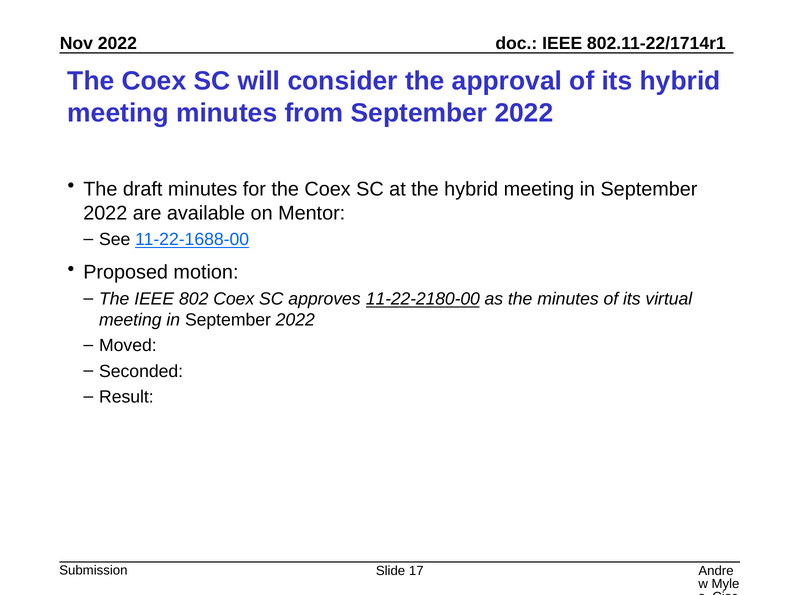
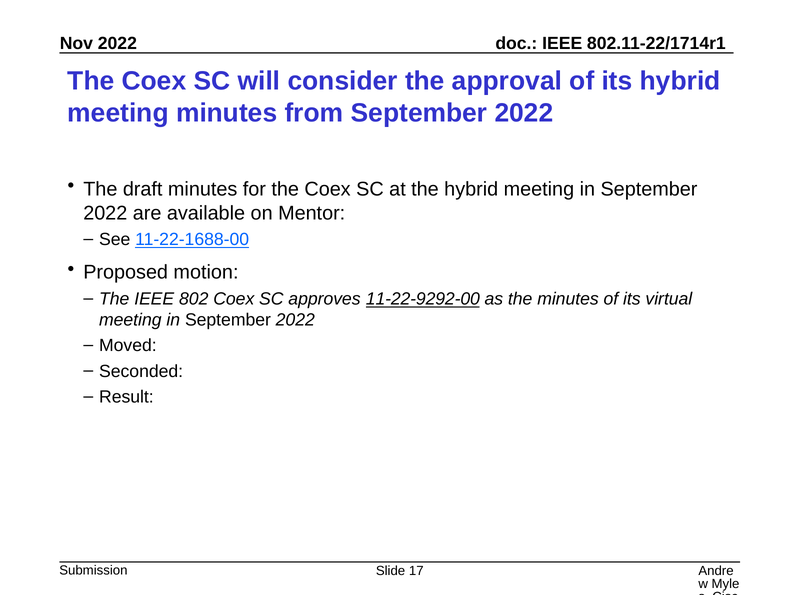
11-22-2180-00: 11-22-2180-00 -> 11-22-9292-00
